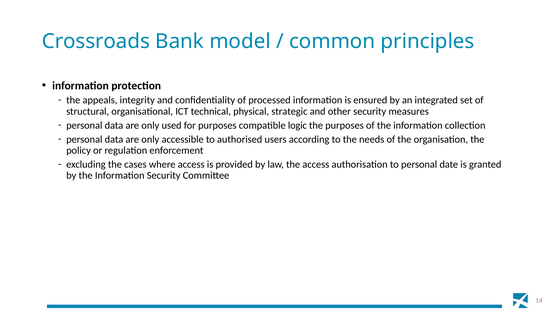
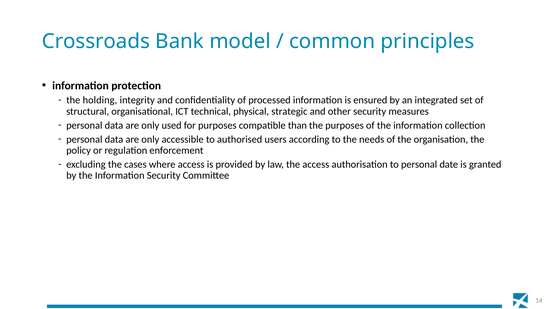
appeals: appeals -> holding
logic: logic -> than
